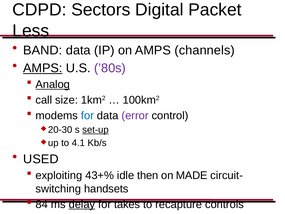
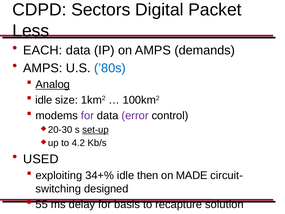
BAND: BAND -> EACH
channels: channels -> demands
AMPS at (43, 68) underline: present -> none
’80s colour: purple -> blue
call at (44, 100): call -> idle
for at (87, 115) colour: blue -> purple
4.1: 4.1 -> 4.2
43+%: 43+% -> 34+%
handsets: handsets -> designed
84: 84 -> 55
delay underline: present -> none
takes: takes -> basis
controls: controls -> solution
